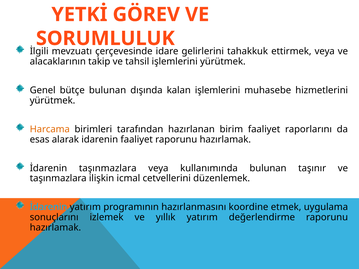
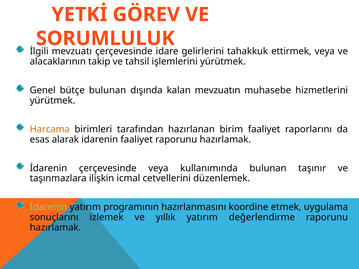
kalan işlemlerini: işlemlerini -> mevzuatın
İdarenin taşınmazlara: taşınmazlara -> çerçevesinde
İdarenin at (48, 207) colour: light blue -> light green
